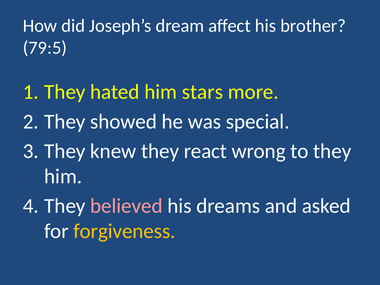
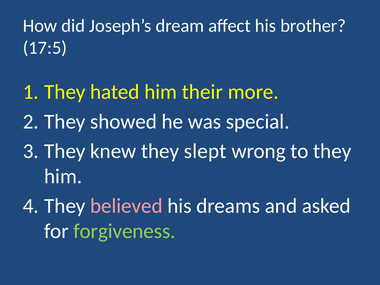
79:5: 79:5 -> 17:5
stars: stars -> their
react: react -> slept
forgiveness colour: yellow -> light green
